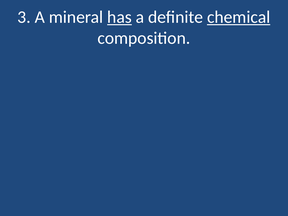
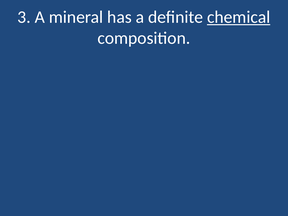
has underline: present -> none
